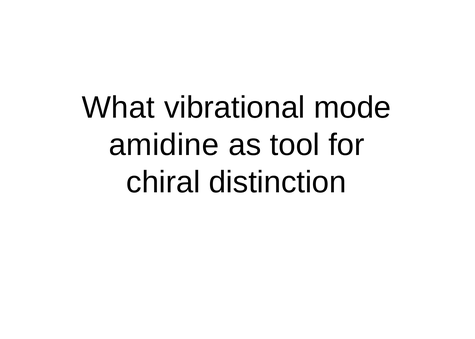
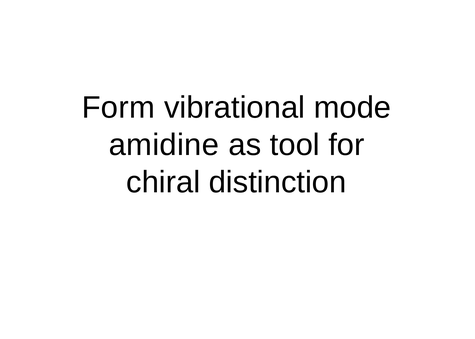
What: What -> Form
